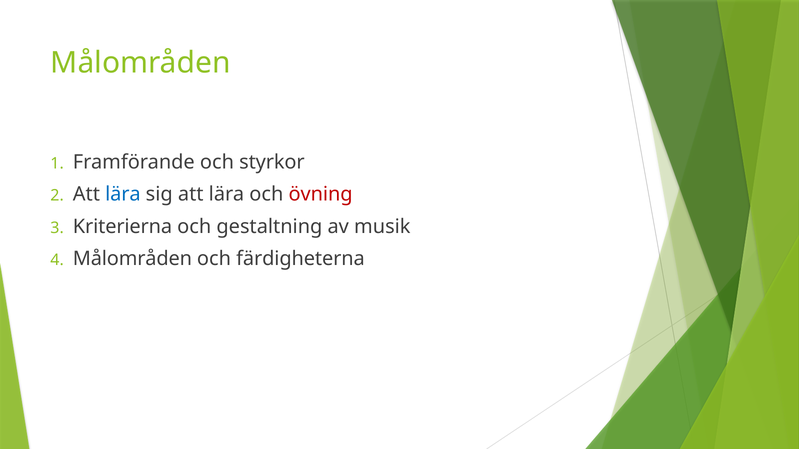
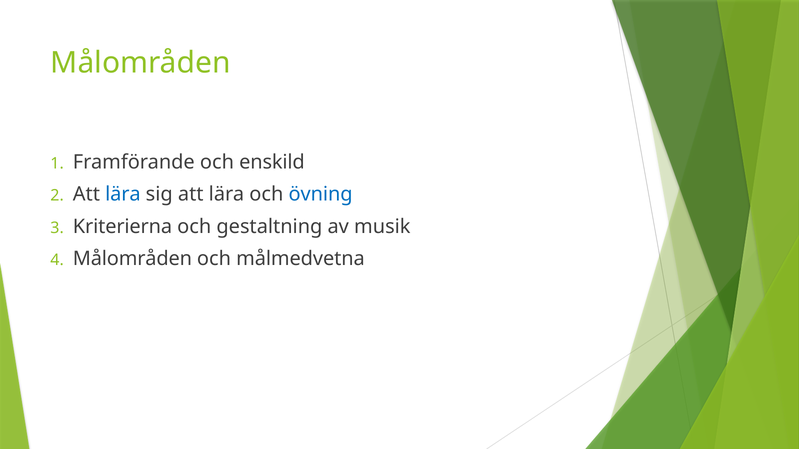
styrkor: styrkor -> enskild
övning colour: red -> blue
färdigheterna: färdigheterna -> målmedvetna
